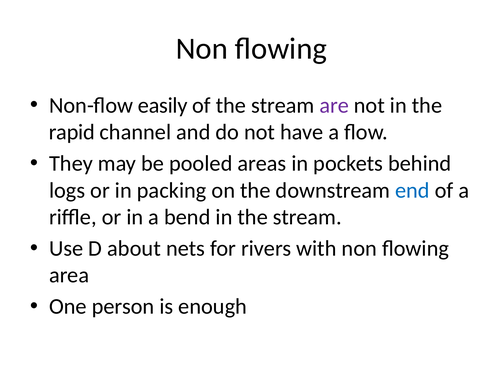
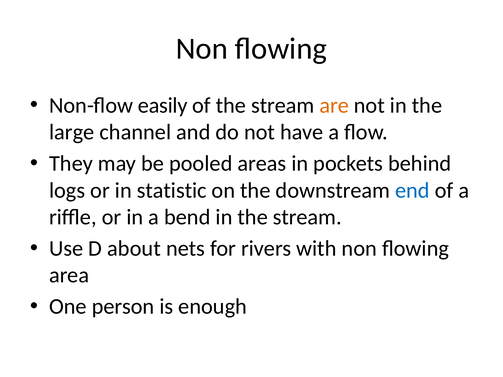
are colour: purple -> orange
rapid: rapid -> large
packing: packing -> statistic
